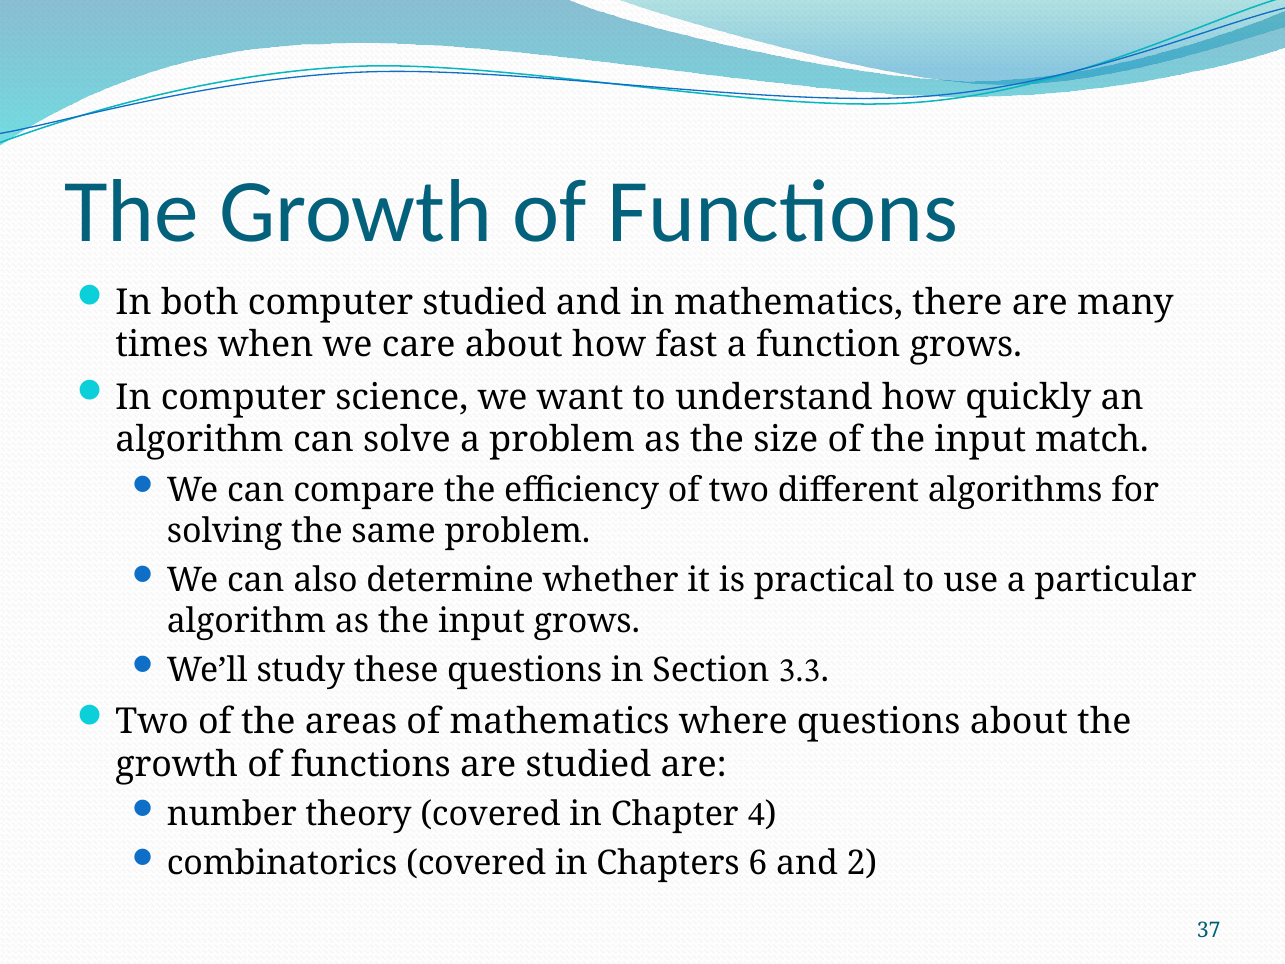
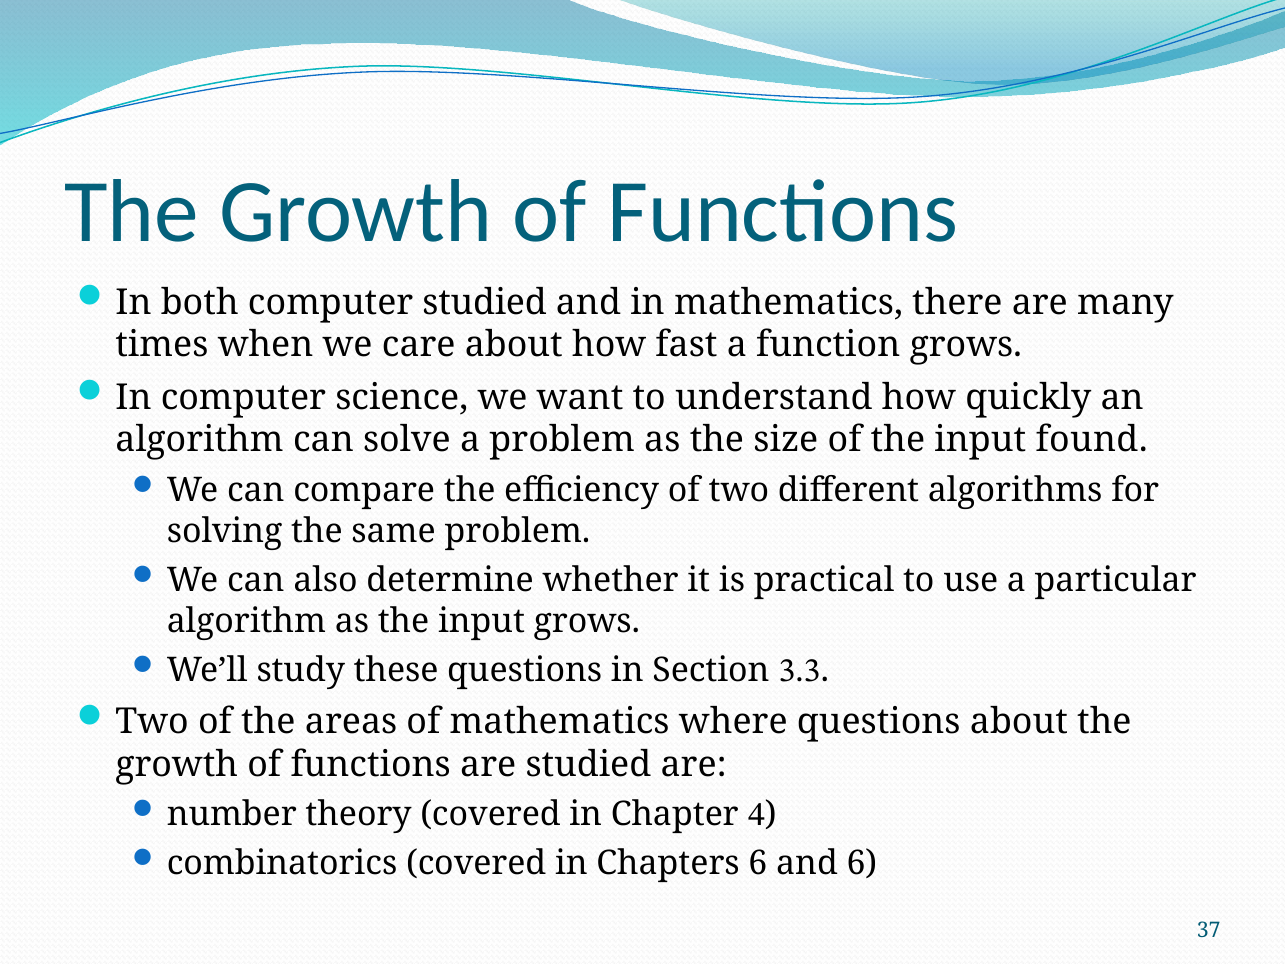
match: match -> found
and 2: 2 -> 6
